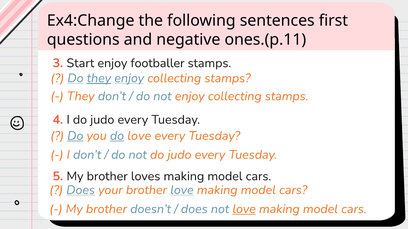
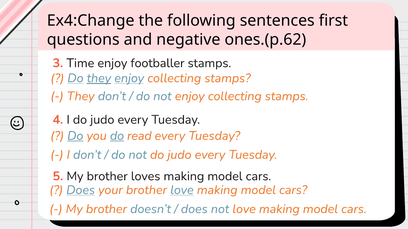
ones.(p.11: ones.(p.11 -> ones.(p.62
Start: Start -> Time
do love: love -> read
love at (244, 209) underline: present -> none
